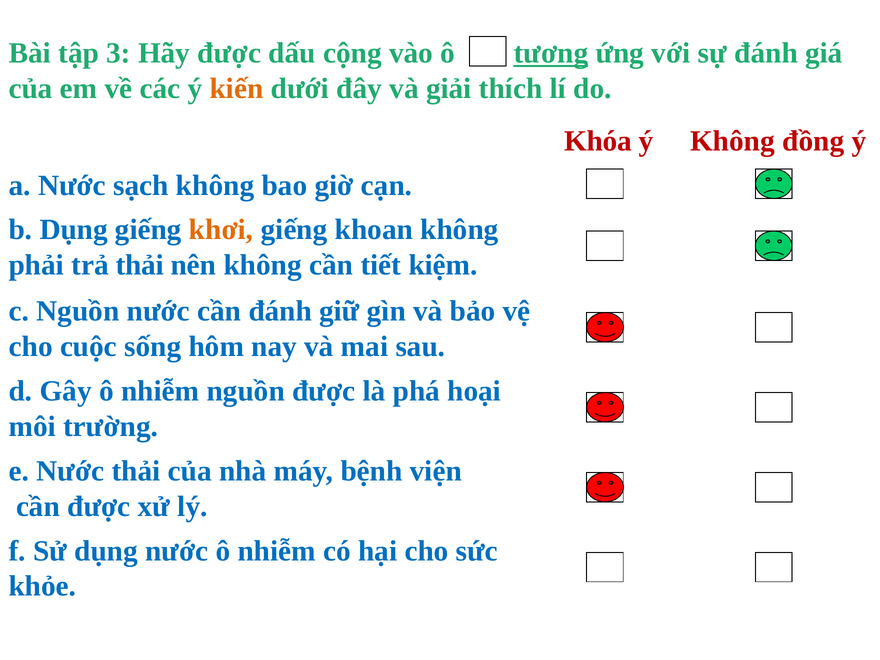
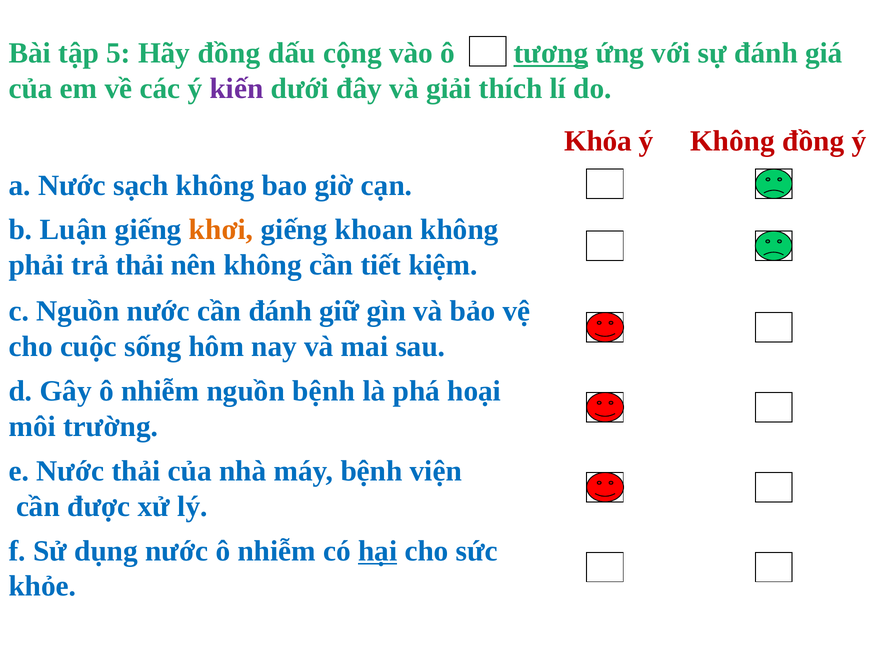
3: 3 -> 5
Hãy được: được -> đồng
kiến colour: orange -> purple
b Dụng: Dụng -> Luận
nguồn được: được -> bệnh
hại underline: none -> present
